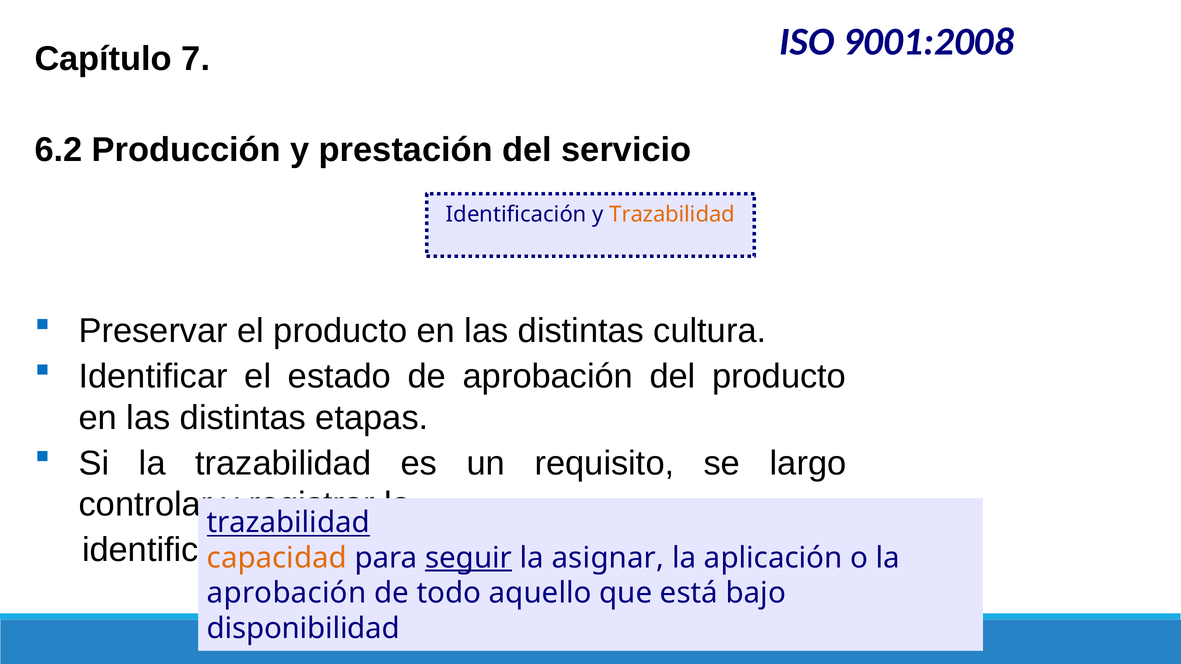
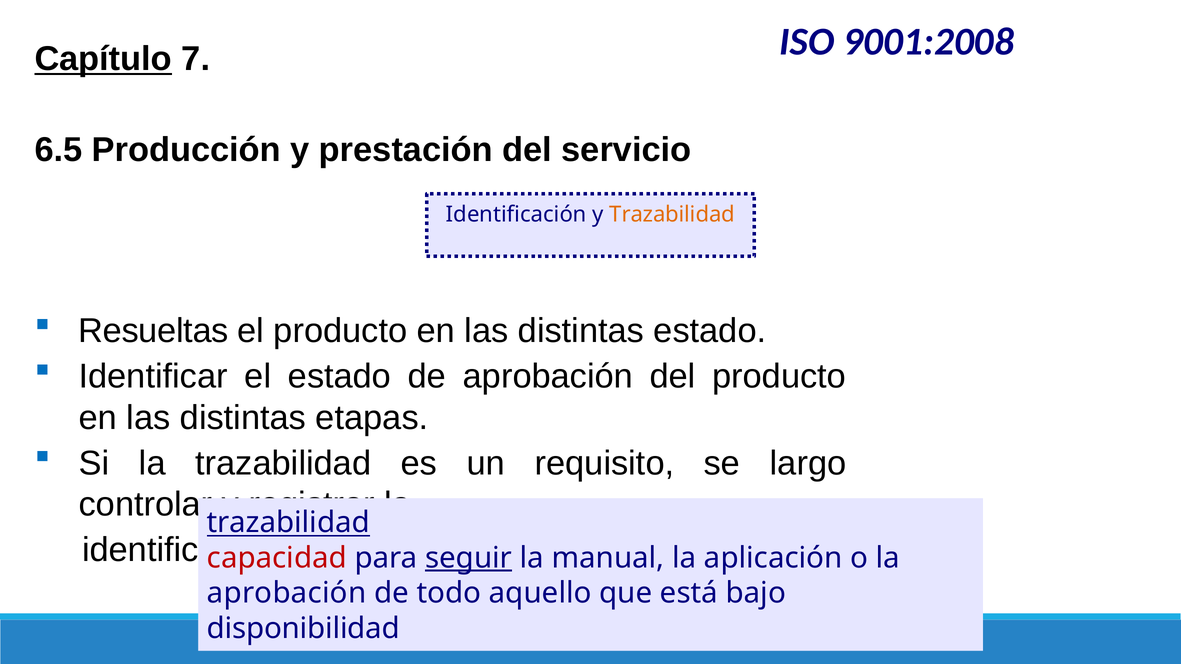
Capítulo underline: none -> present
6.2: 6.2 -> 6.5
Preservar: Preservar -> Resueltas
distintas cultura: cultura -> estado
capacidad colour: orange -> red
asignar: asignar -> manual
